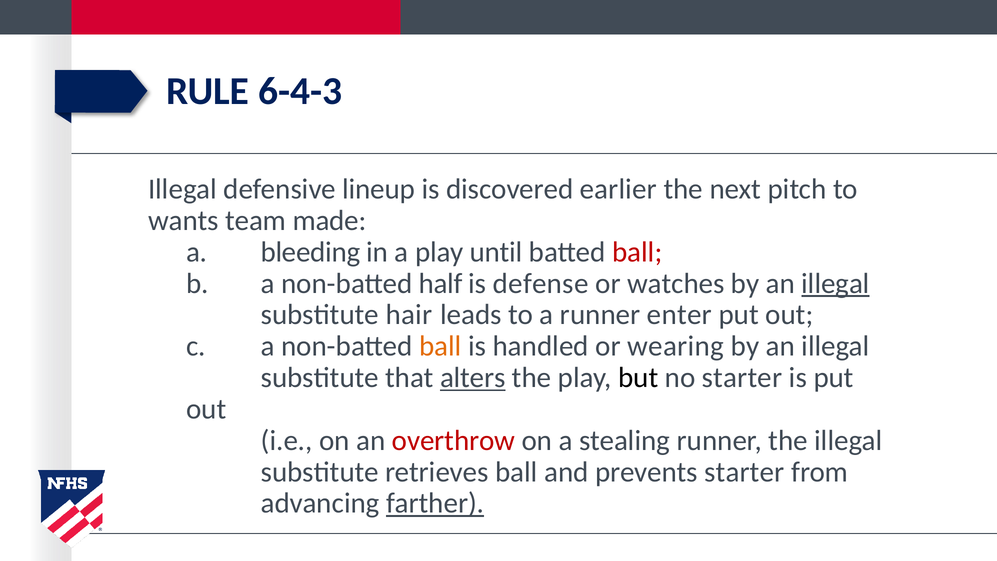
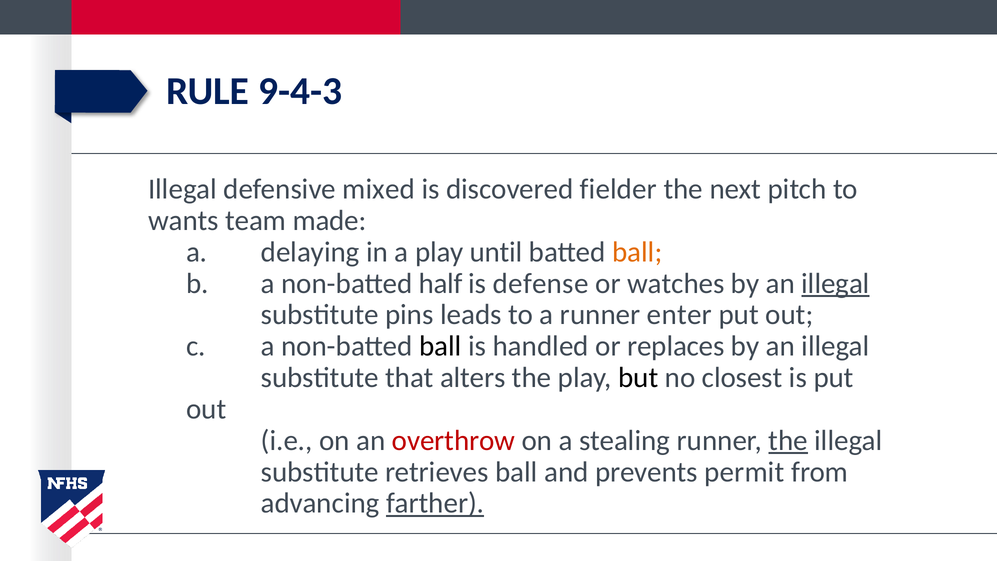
6-4-3: 6-4-3 -> 9-4-3
lineup: lineup -> mixed
earlier: earlier -> fielder
bleeding: bleeding -> delaying
ball at (637, 252) colour: red -> orange
hair: hair -> pins
ball at (440, 346) colour: orange -> black
wearing: wearing -> replaces
alters underline: present -> none
no starter: starter -> closest
the at (788, 440) underline: none -> present
prevents starter: starter -> permit
